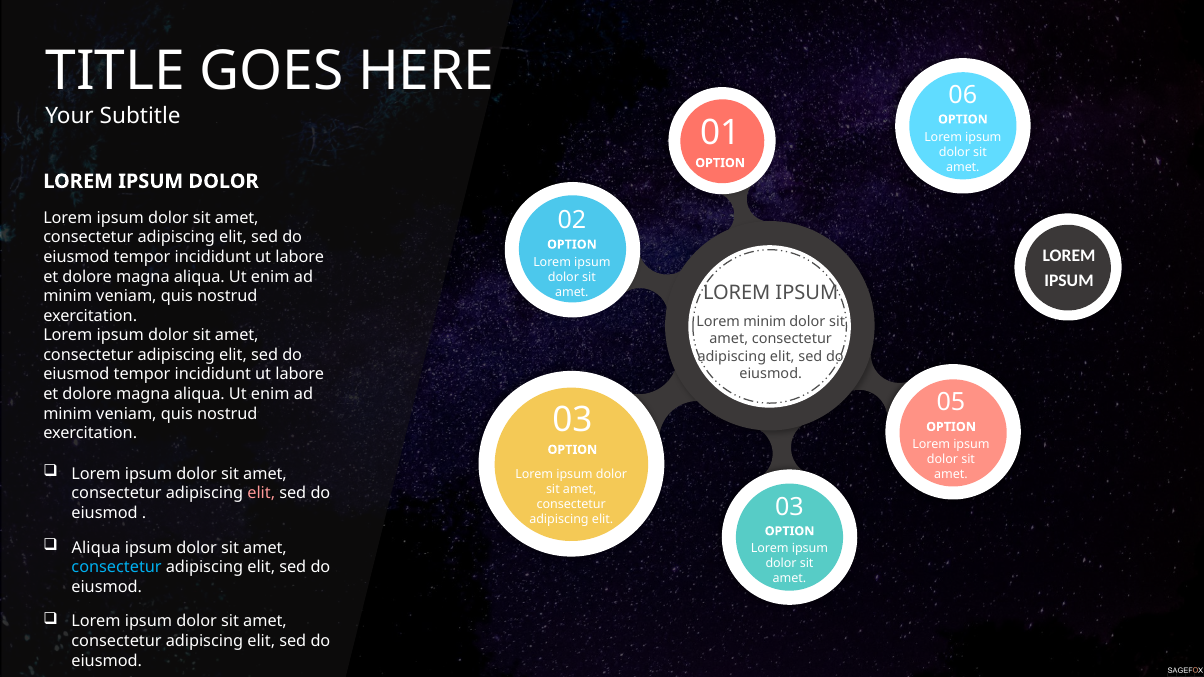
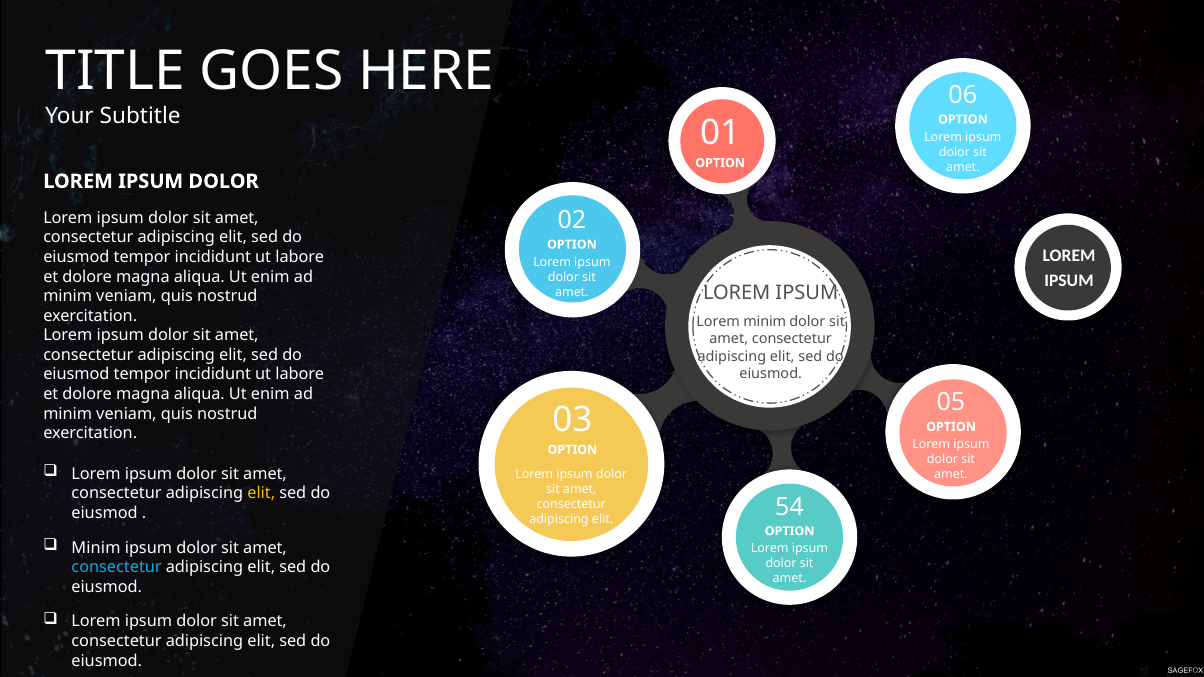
elit at (261, 494) colour: pink -> yellow
elit 03: 03 -> 54
Aliqua at (96, 548): Aliqua -> Minim
